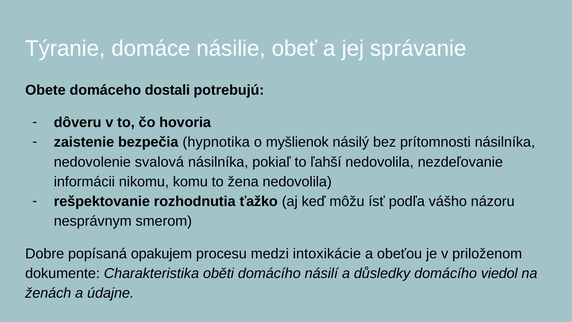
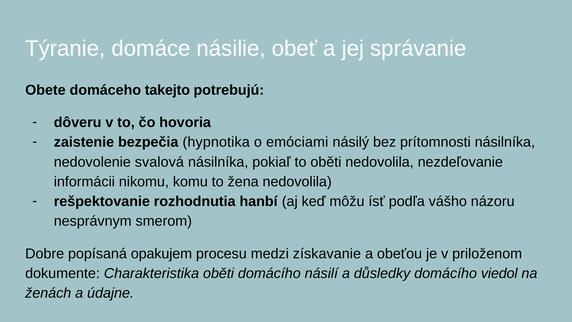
dostali: dostali -> takejto
myšlienok: myšlienok -> emóciami
to ľahší: ľahší -> oběti
ťažko: ťažko -> hanbí
intoxikácie: intoxikácie -> získavanie
